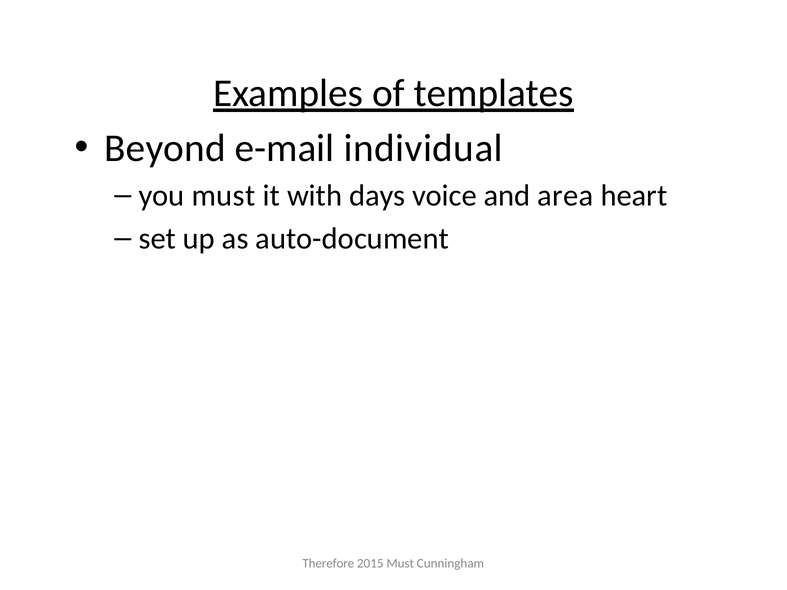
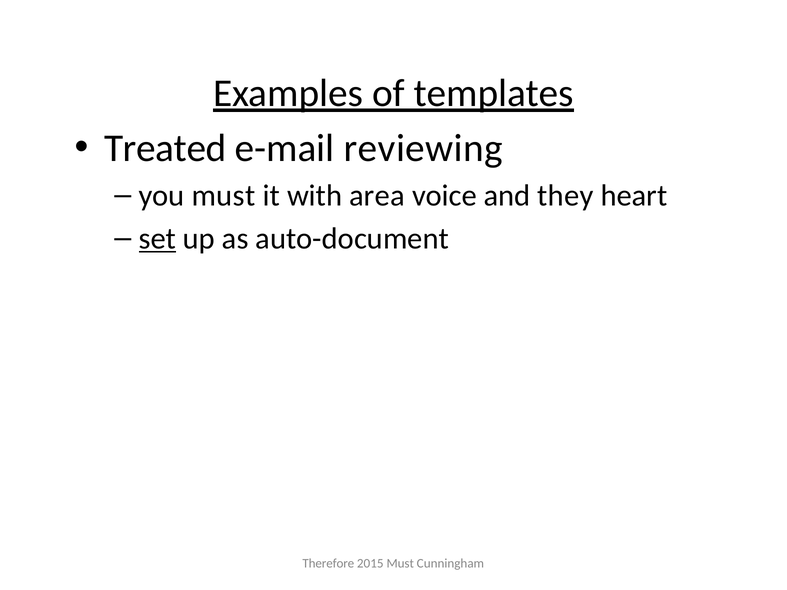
Beyond: Beyond -> Treated
individual: individual -> reviewing
days: days -> area
area: area -> they
set underline: none -> present
